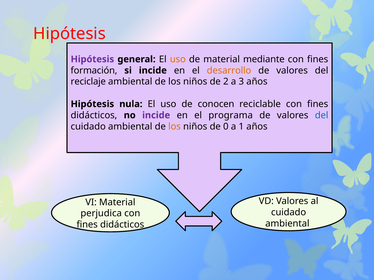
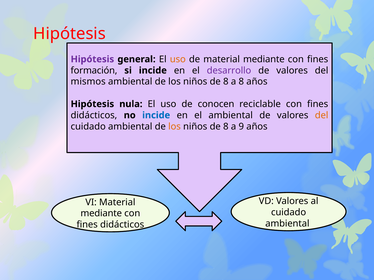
desarrollo colour: orange -> purple
reciclaje: reciclaje -> mismos
2 at (226, 82): 2 -> 8
a 3: 3 -> 8
incide at (156, 115) colour: purple -> blue
el programa: programa -> ambiental
del at (322, 115) colour: blue -> orange
0 at (226, 127): 0 -> 8
1: 1 -> 9
perjudica at (101, 214): perjudica -> mediante
